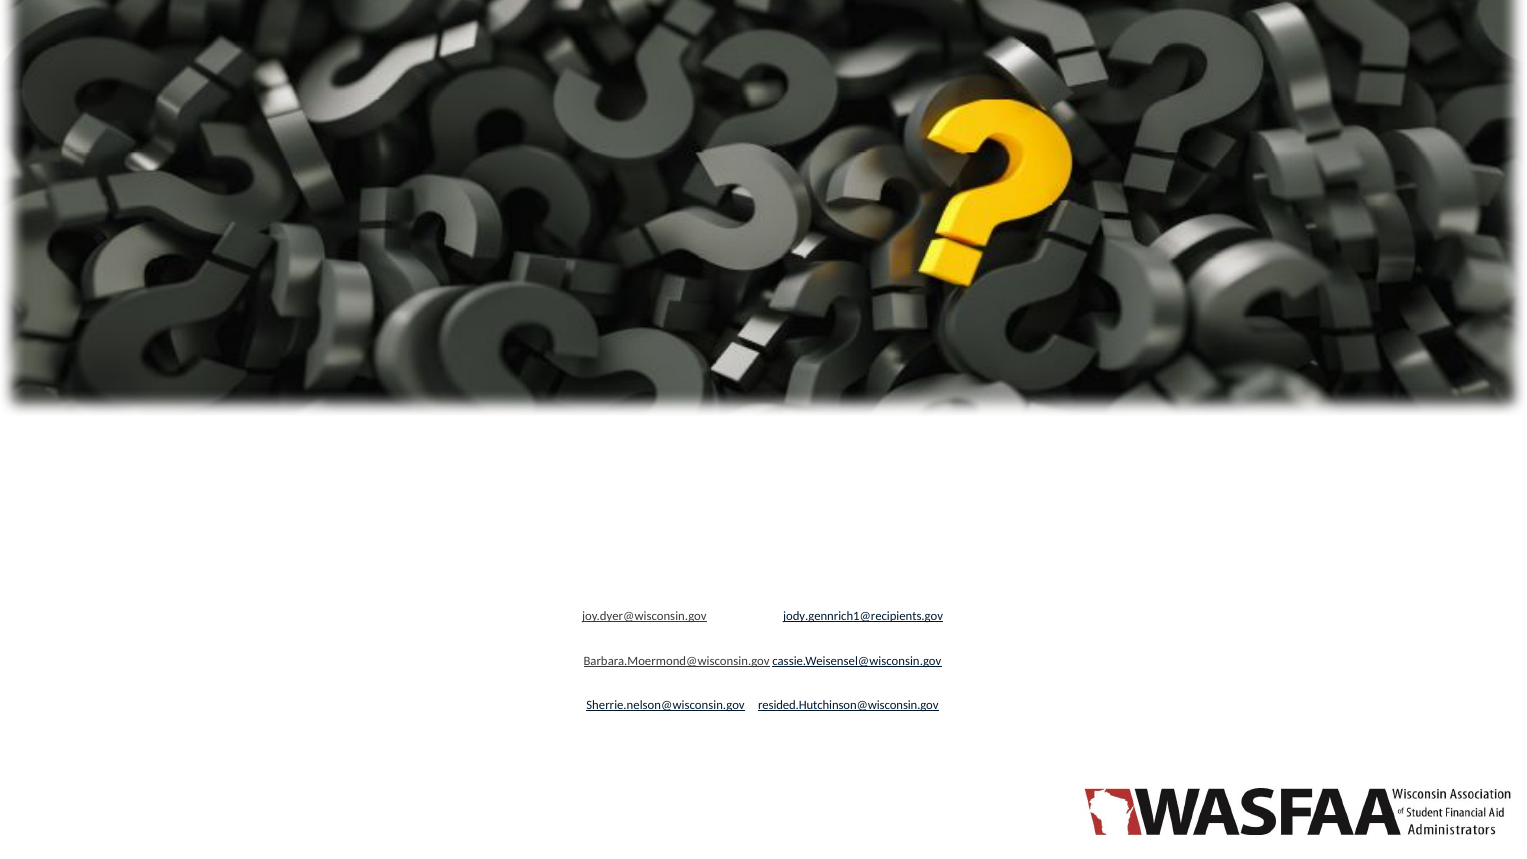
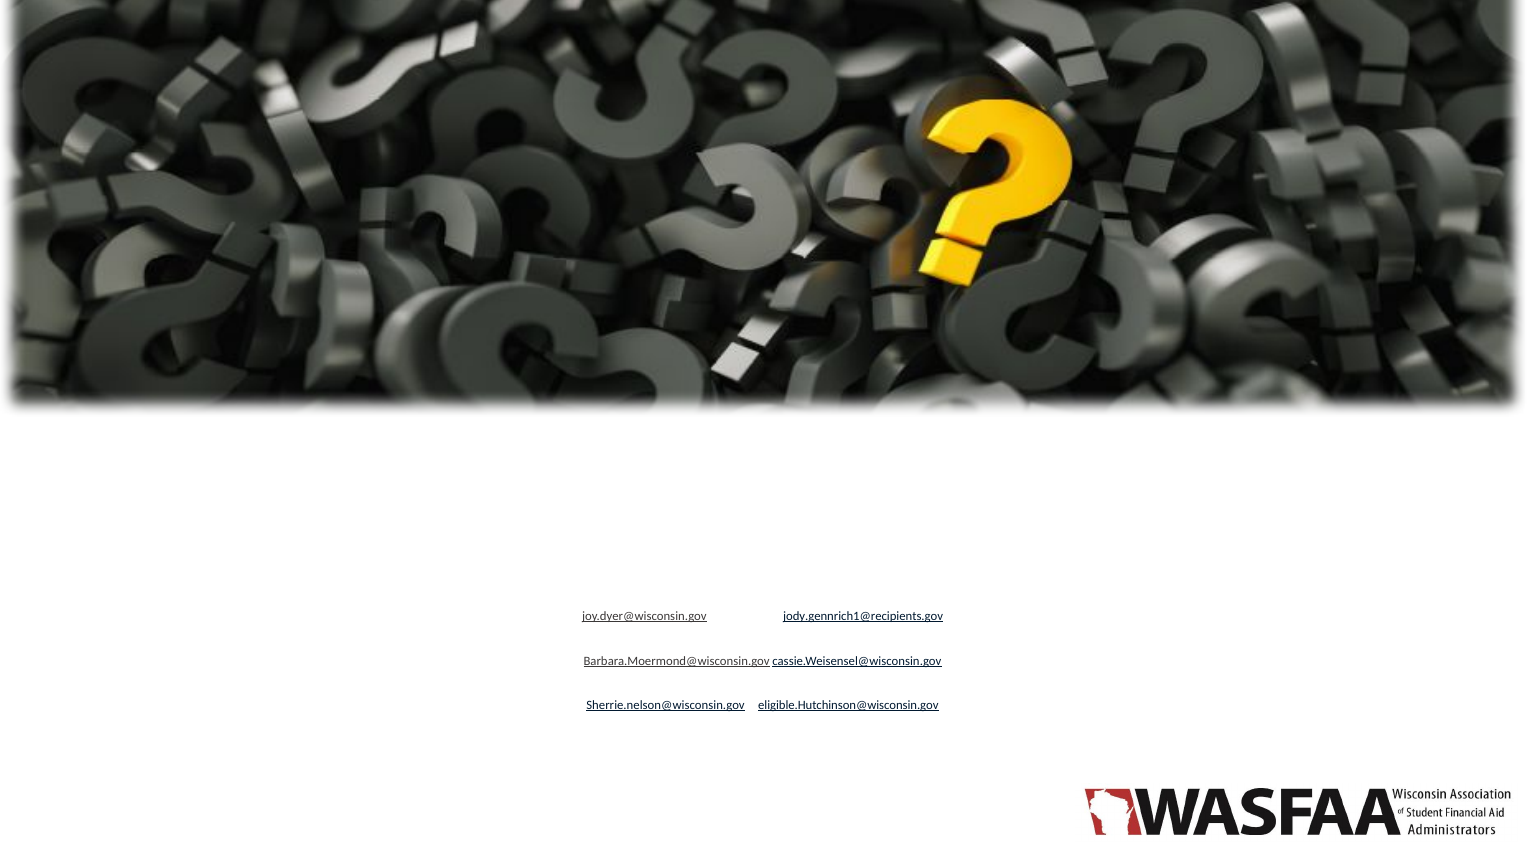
resided.Hutchinson@wisconsin.gov: resided.Hutchinson@wisconsin.gov -> eligible.Hutchinson@wisconsin.gov
